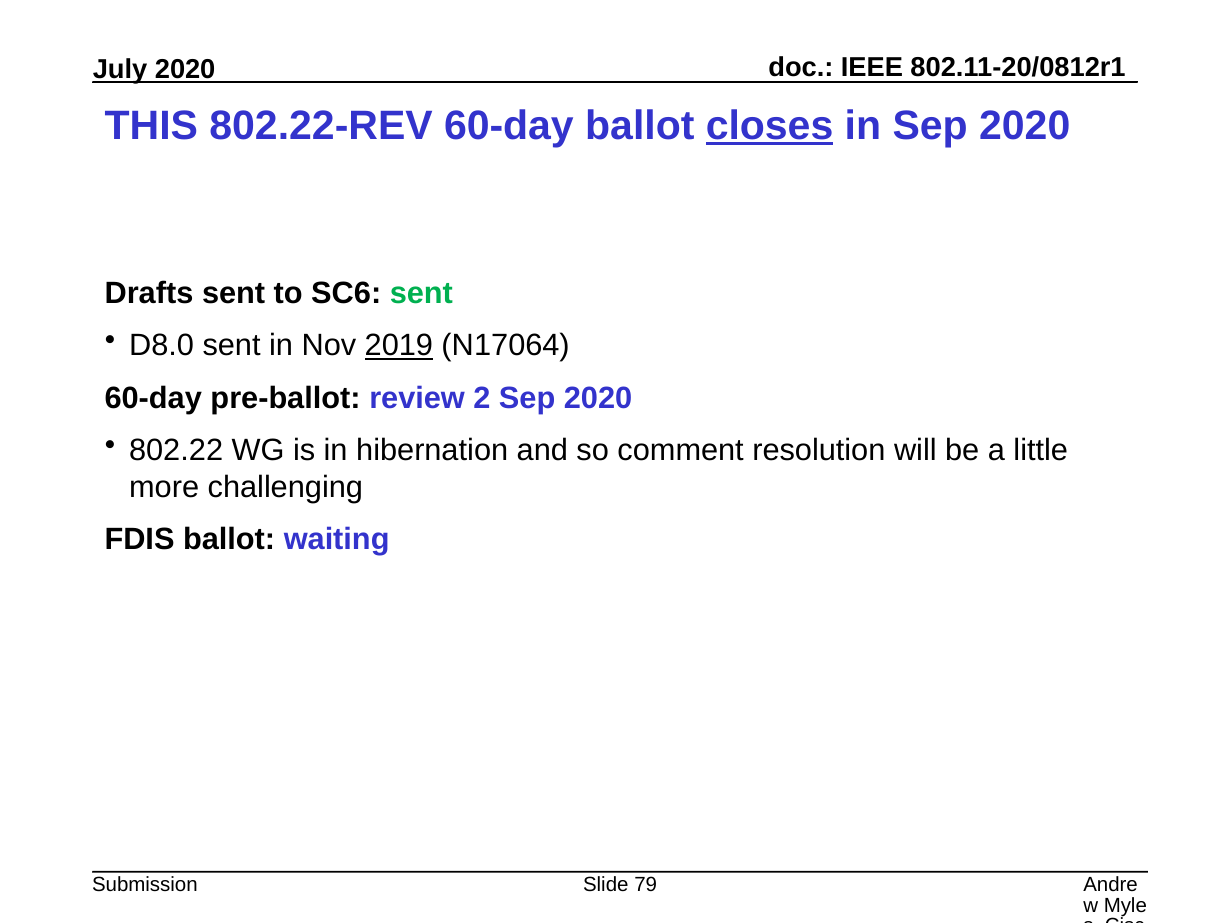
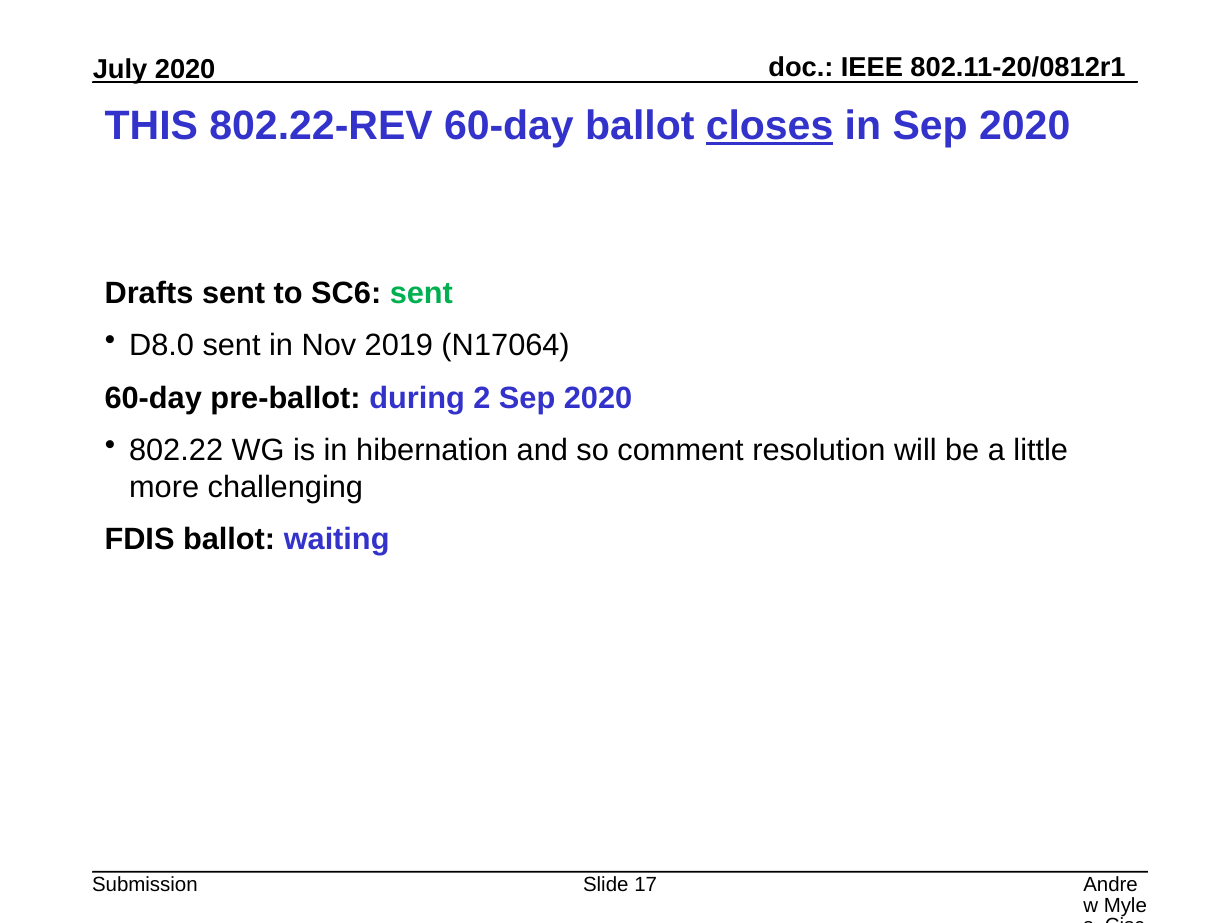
2019 underline: present -> none
review: review -> during
79: 79 -> 17
